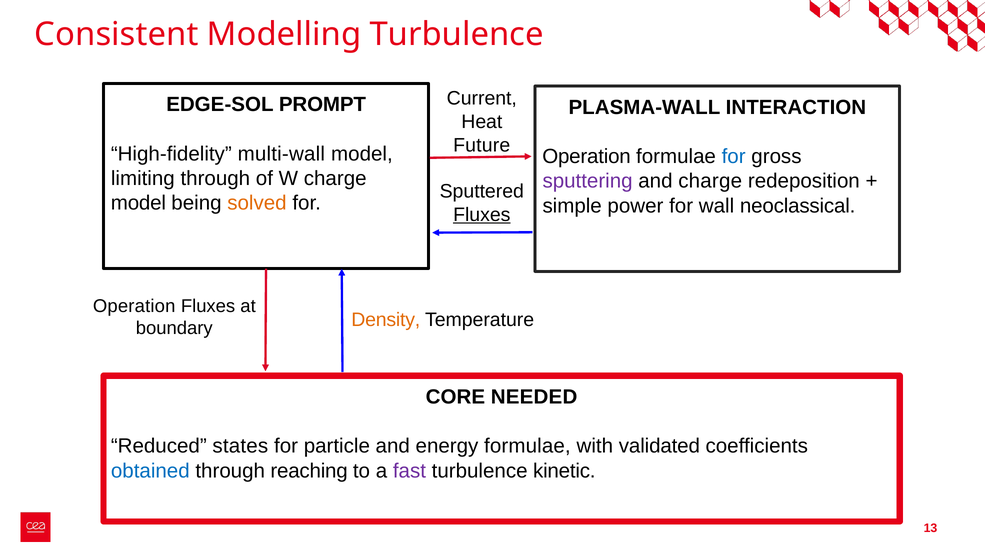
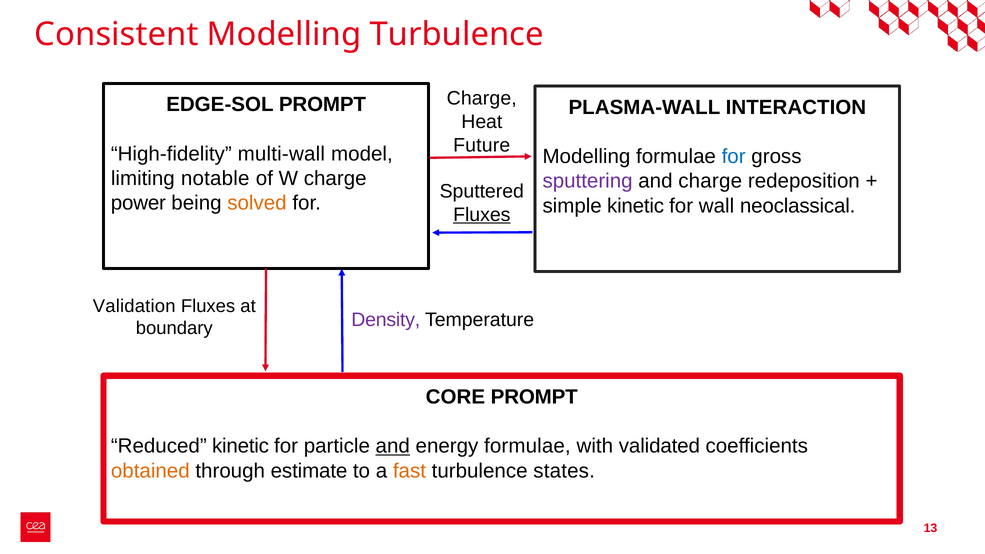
Current at (482, 98): Current -> Charge
Operation at (587, 157): Operation -> Modelling
limiting through: through -> notable
model at (138, 203): model -> power
simple power: power -> kinetic
Operation at (134, 306): Operation -> Validation
Density colour: orange -> purple
CORE NEEDED: NEEDED -> PROMPT
Reduced states: states -> kinetic
and at (393, 446) underline: none -> present
obtained colour: blue -> orange
reaching: reaching -> estimate
fast colour: purple -> orange
kinetic: kinetic -> states
